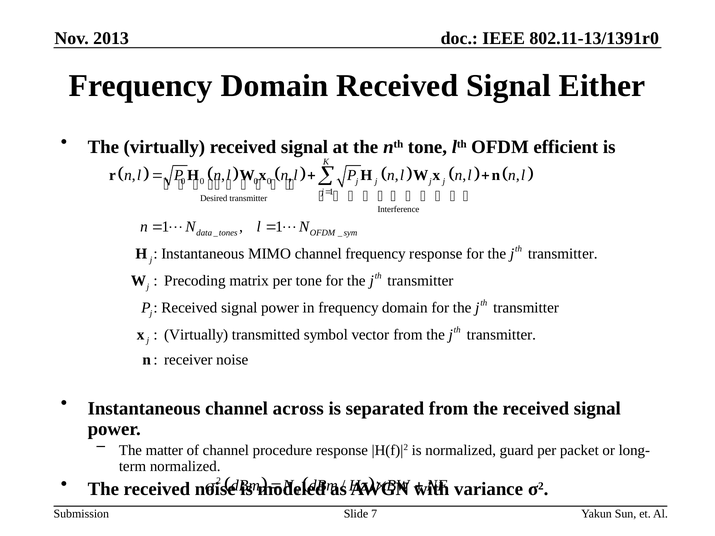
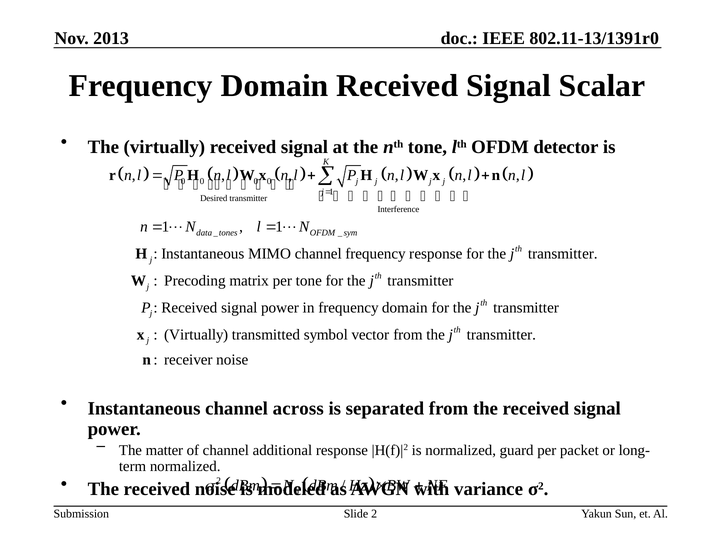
Either: Either -> Scalar
efficient: efficient -> detector
procedure: procedure -> additional
Slide 7: 7 -> 2
